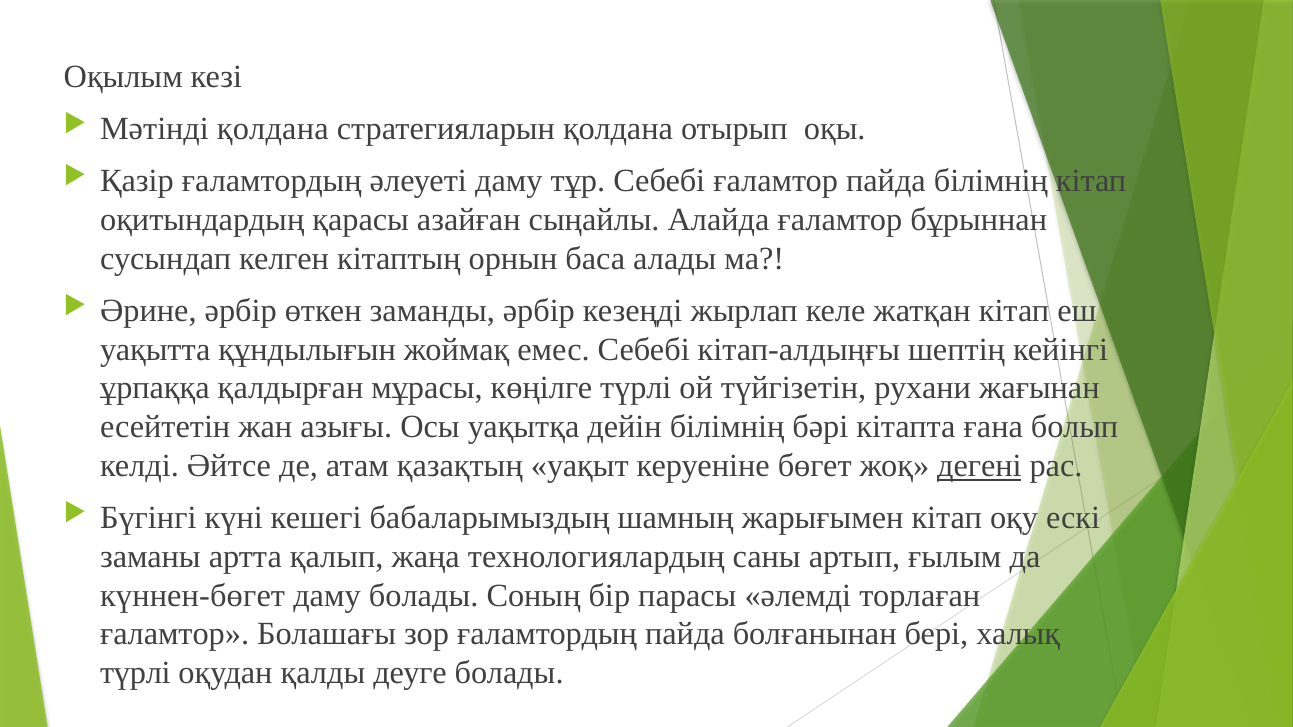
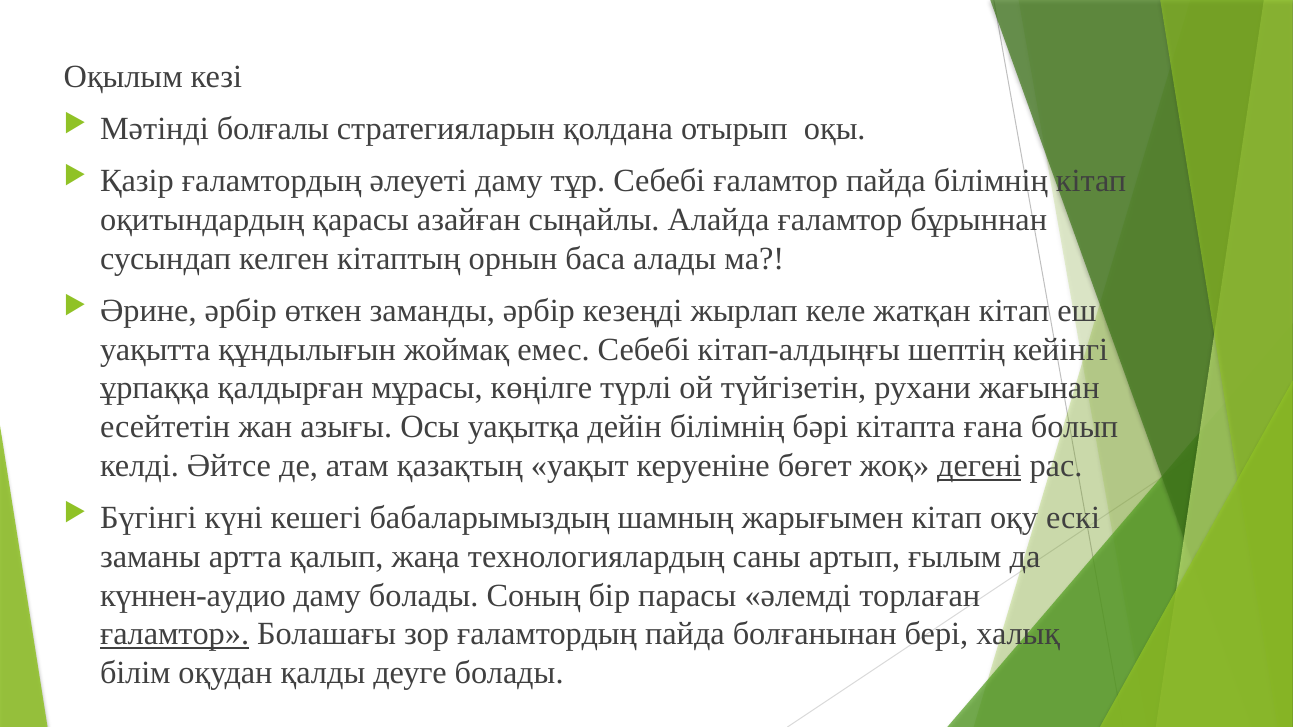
Мәтінді қолдана: қолдана -> болғалы
күннен-бөгет: күннен-бөгет -> күннен-аудио
ғаламтор at (175, 635) underline: none -> present
түрлі at (135, 673): түрлі -> білім
